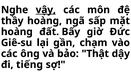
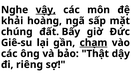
thầy: thầy -> khải
hoàng at (17, 32): hoàng -> chúng
chạm underline: none -> present
tiếng: tiếng -> riêng
